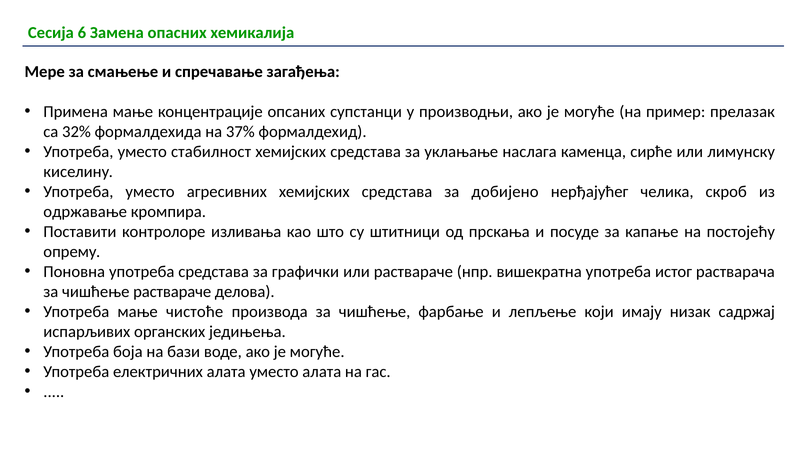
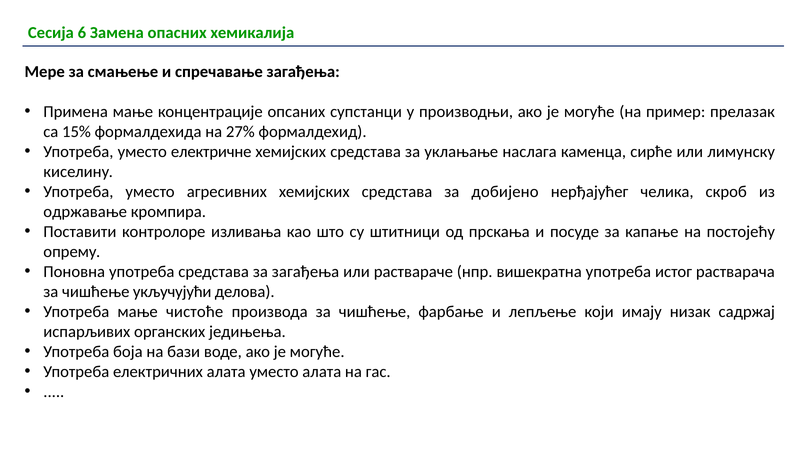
32%: 32% -> 15%
37%: 37% -> 27%
стабилност: стабилност -> електричне
за графички: графички -> загађења
чишћење раствараче: раствараче -> укључујући
